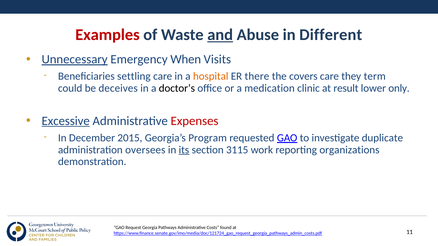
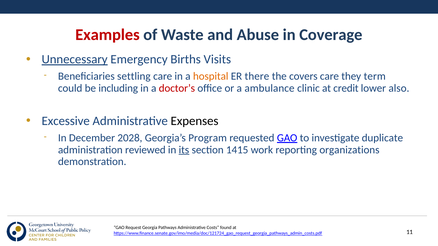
and underline: present -> none
Different: Different -> Coverage
When: When -> Births
deceives: deceives -> including
doctor’s colour: black -> red
medication: medication -> ambulance
result: result -> credit
only: only -> also
Excessive underline: present -> none
Expenses colour: red -> black
2015: 2015 -> 2028
oversees: oversees -> reviewed
3115: 3115 -> 1415
